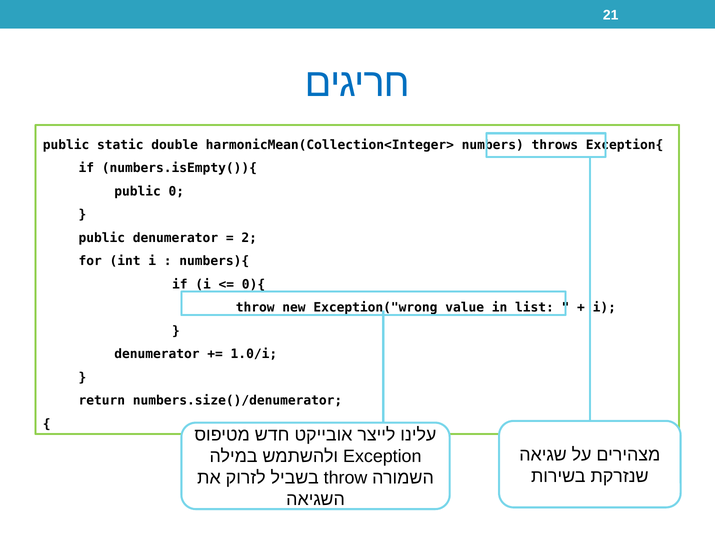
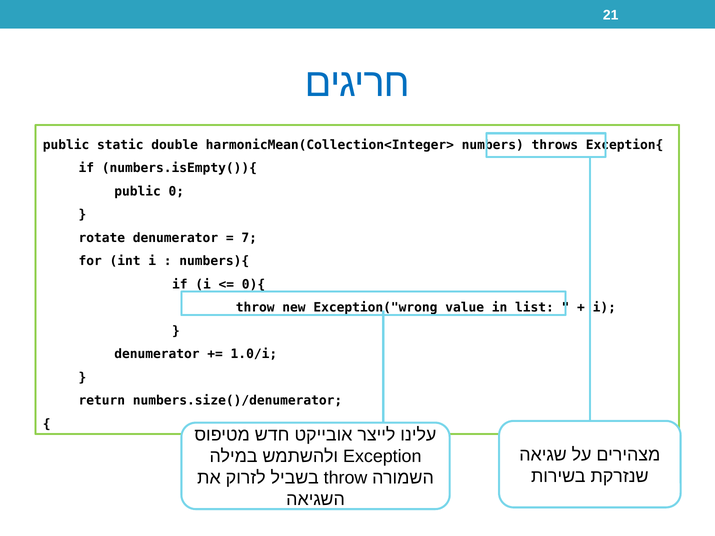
public at (102, 238): public -> rotate
2: 2 -> 7
